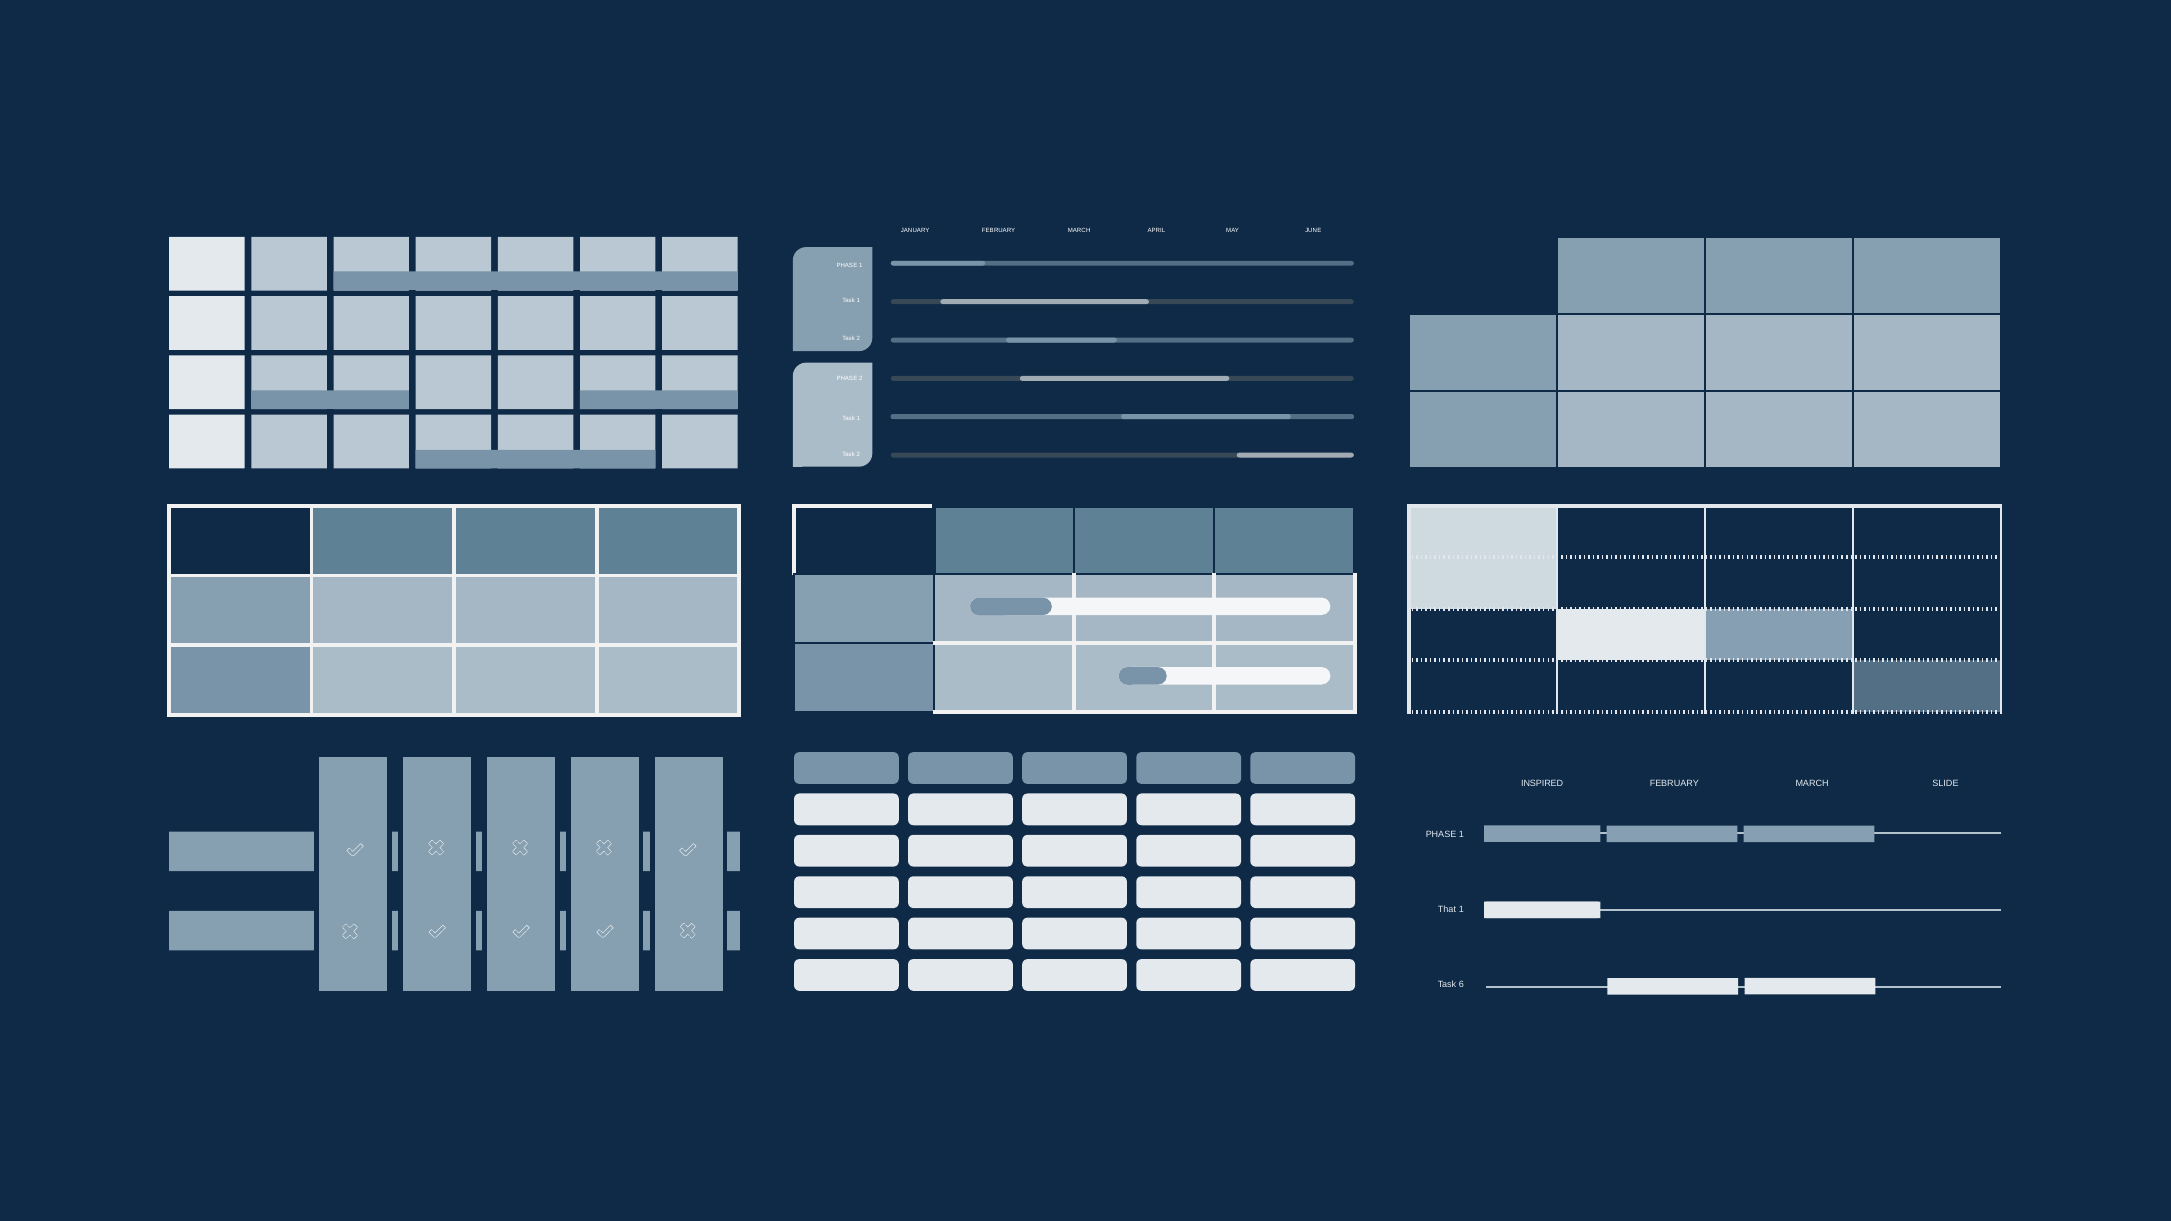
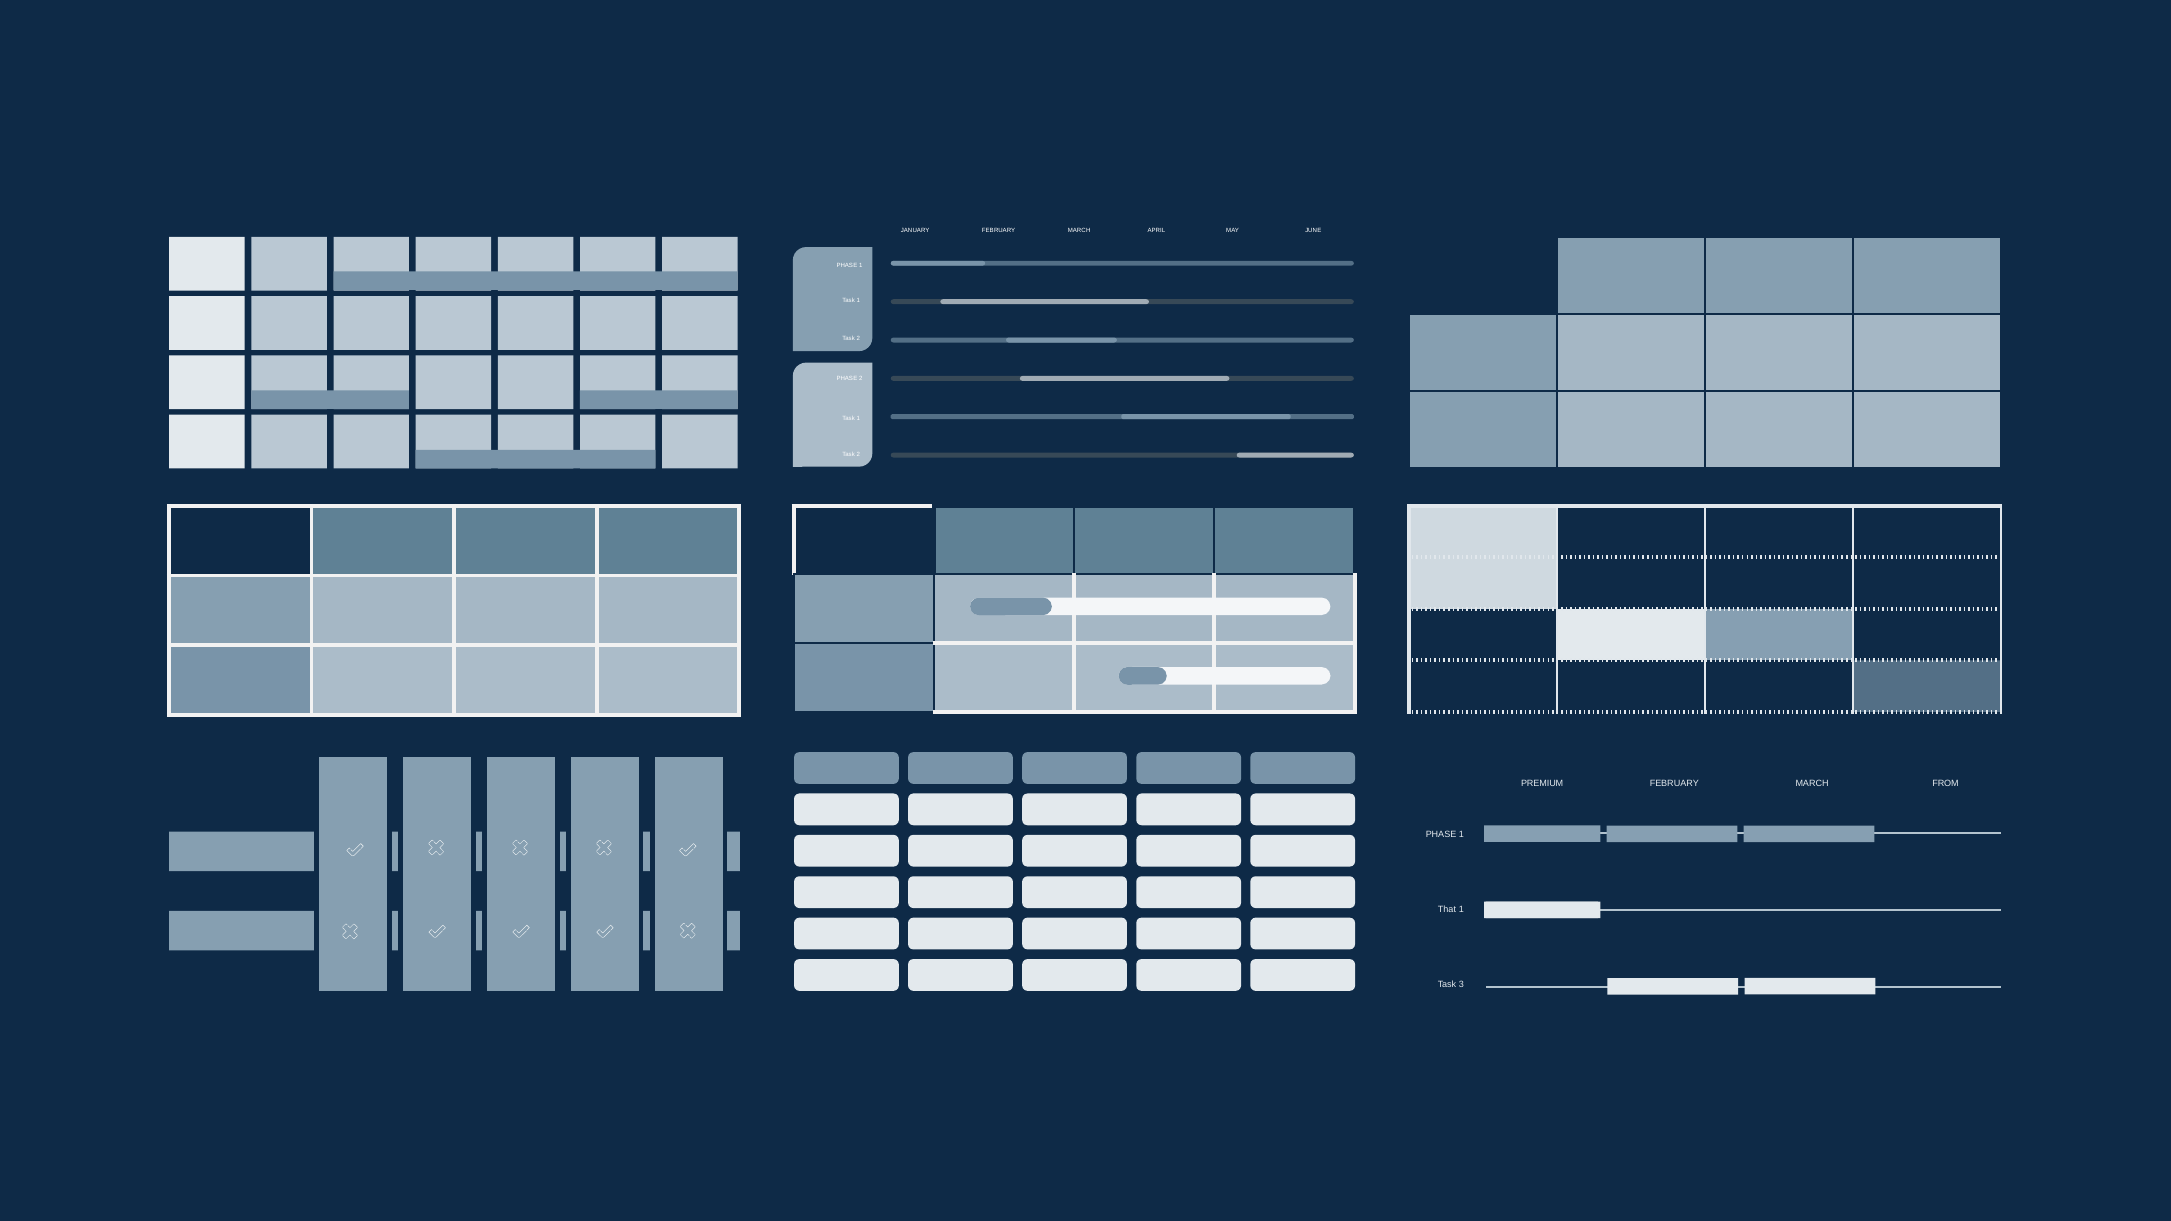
INSPIRED: INSPIRED -> PREMIUM
SLIDE: SLIDE -> FROM
6: 6 -> 3
